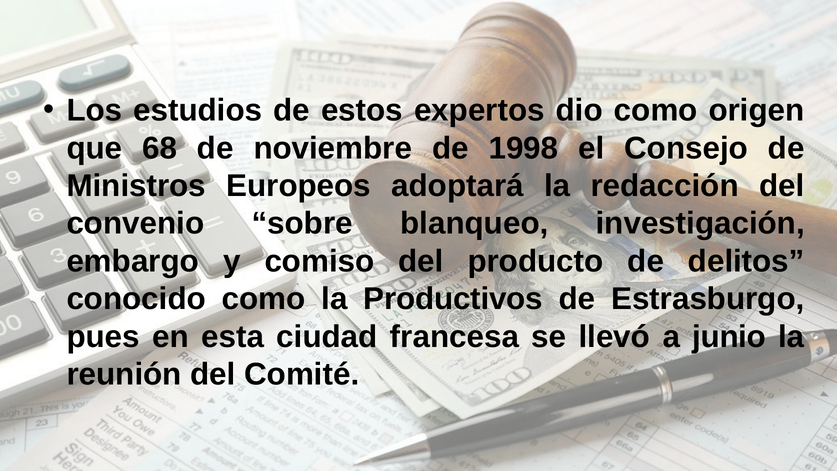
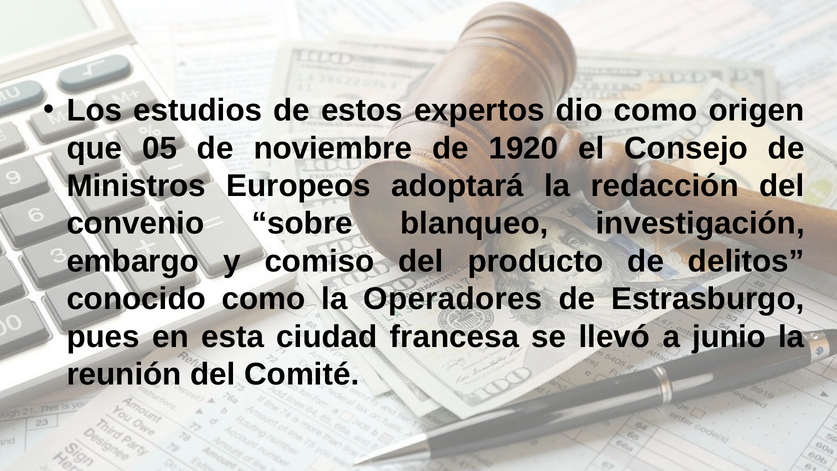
68: 68 -> 05
1998: 1998 -> 1920
Productivos: Productivos -> Operadores
